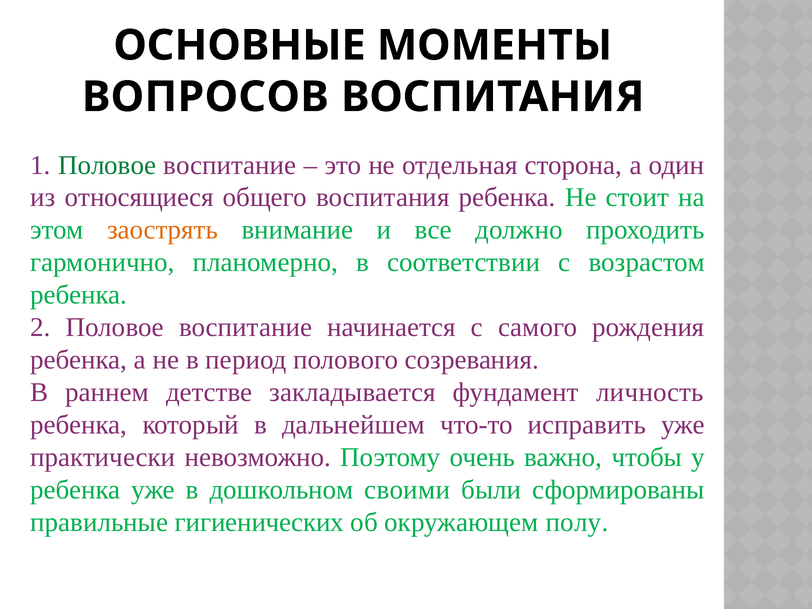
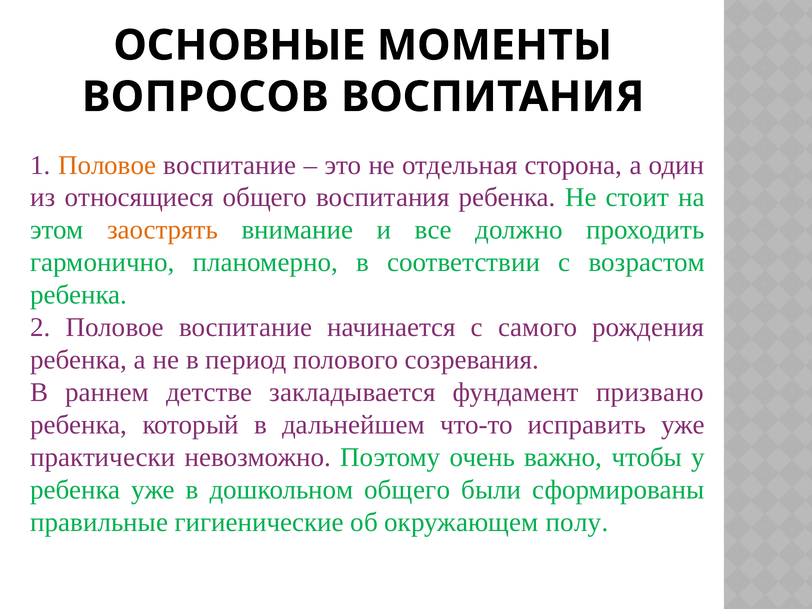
Половое at (107, 165) colour: green -> orange
личность: личность -> призвано
дошкольном своими: своими -> общего
гигиенических: гигиенических -> гигиенические
